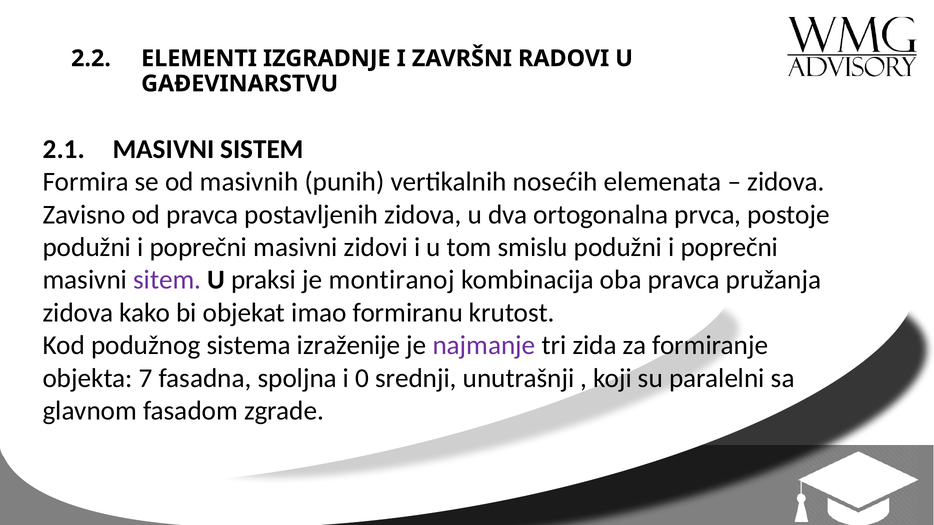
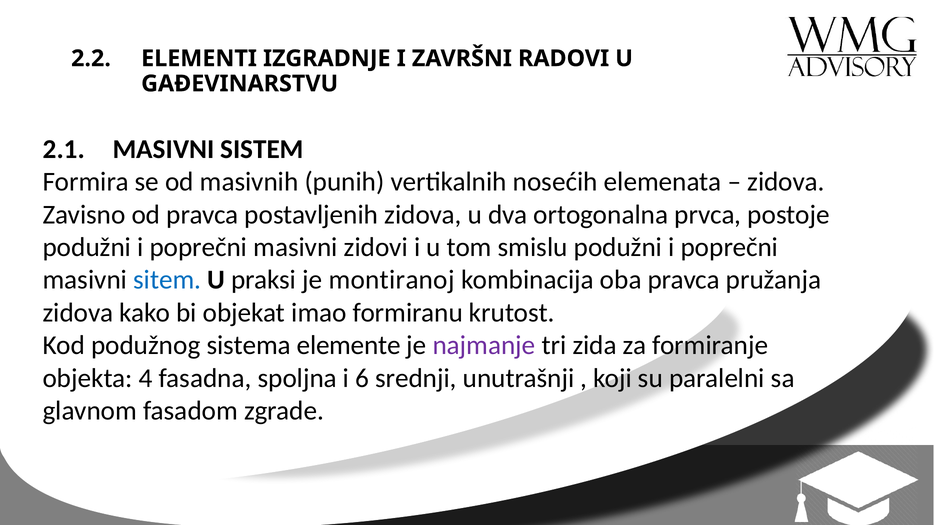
sitem colour: purple -> blue
izraženije: izraženije -> elemente
7: 7 -> 4
0: 0 -> 6
